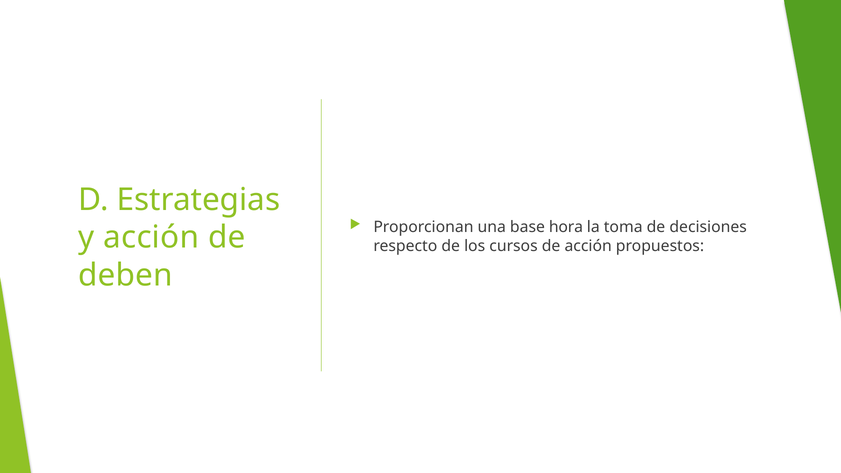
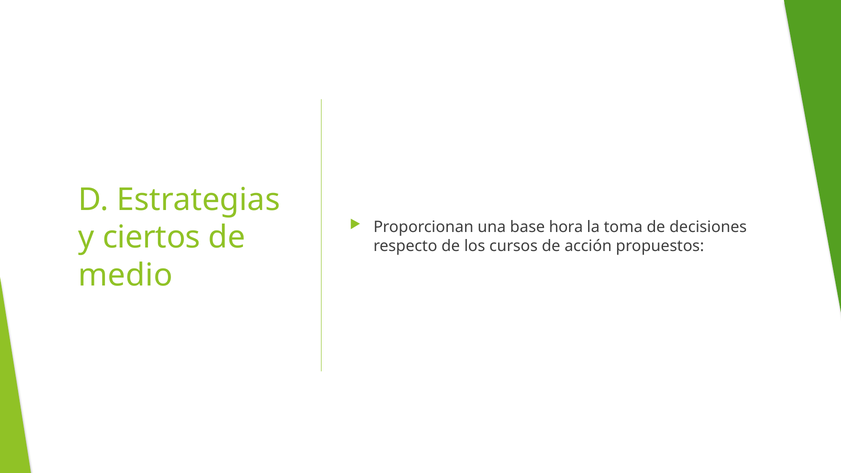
y acción: acción -> ciertos
deben: deben -> medio
